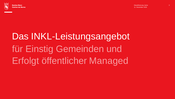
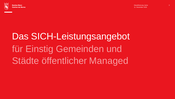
INKL-Leistungsangebot: INKL-Leistungsangebot -> SICH-Leistungsangebot
Erfolgt: Erfolgt -> Städte
